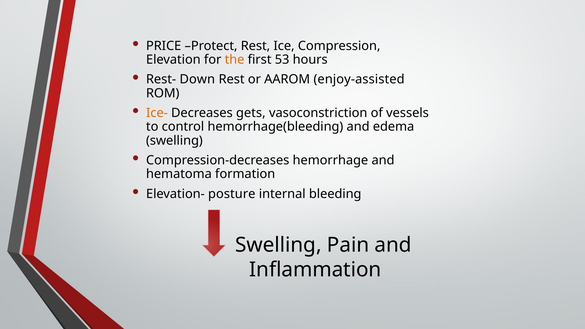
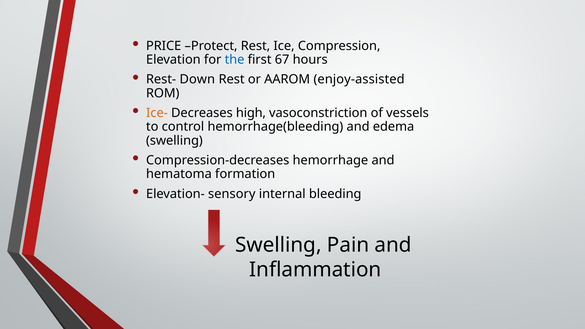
the colour: orange -> blue
53: 53 -> 67
gets: gets -> high
posture: posture -> sensory
